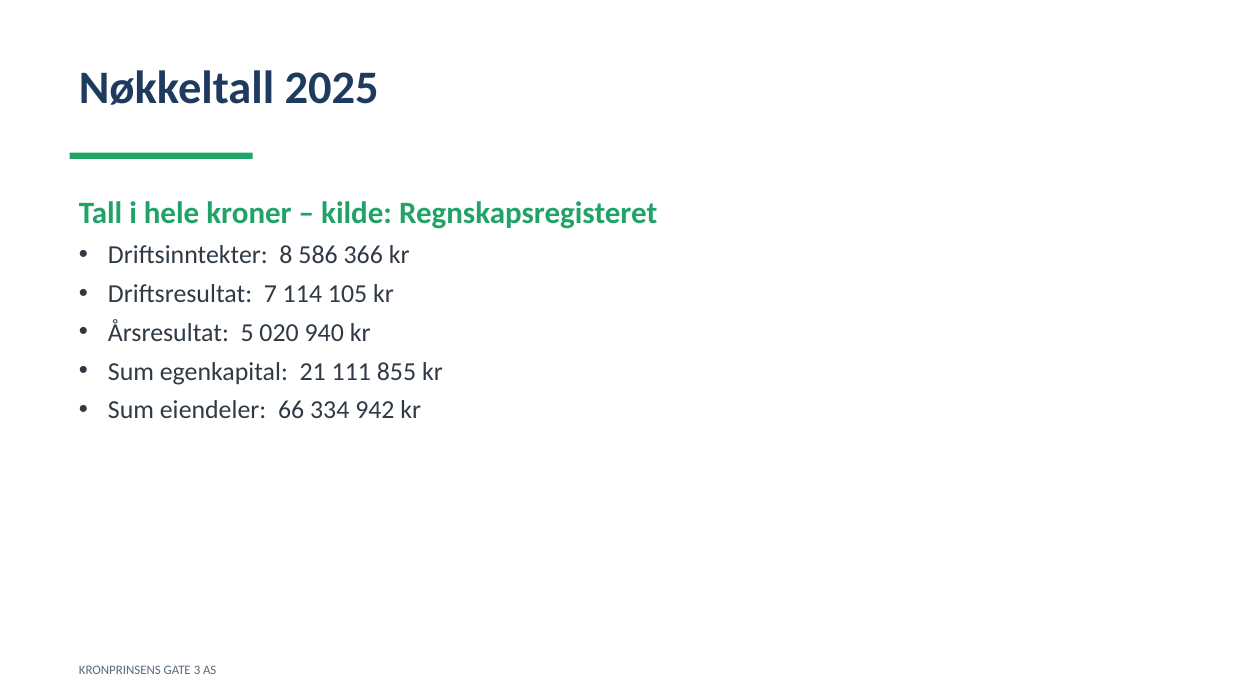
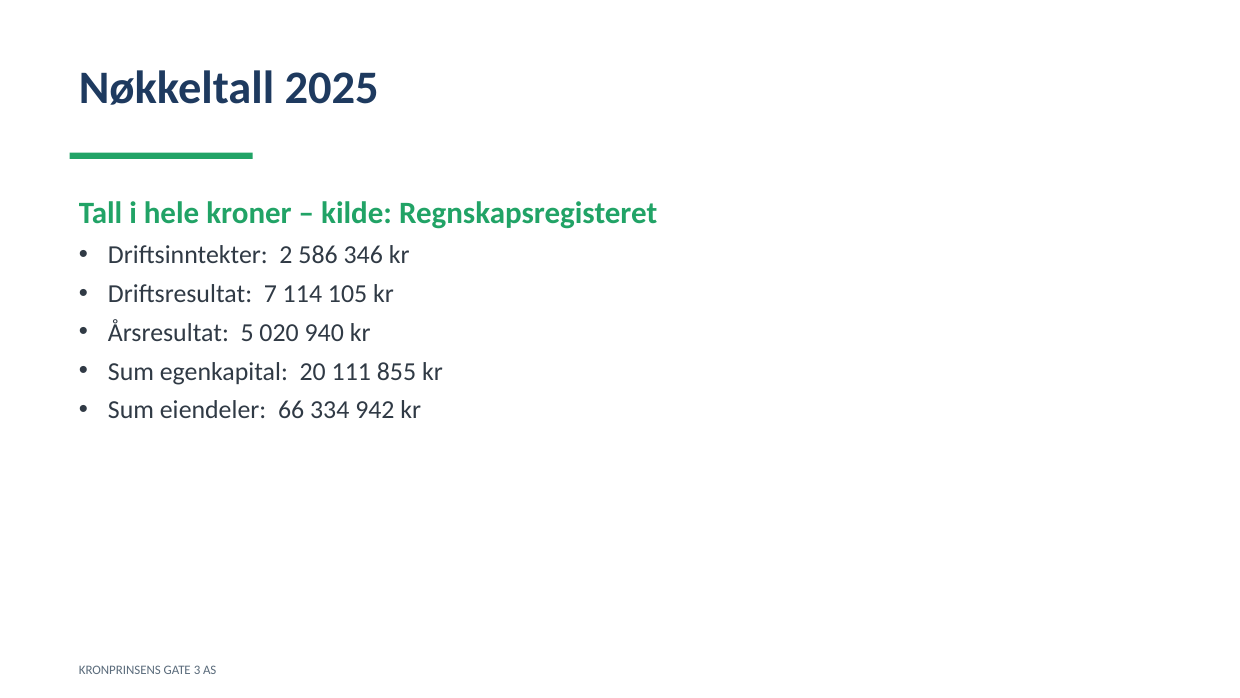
8: 8 -> 2
366: 366 -> 346
21: 21 -> 20
